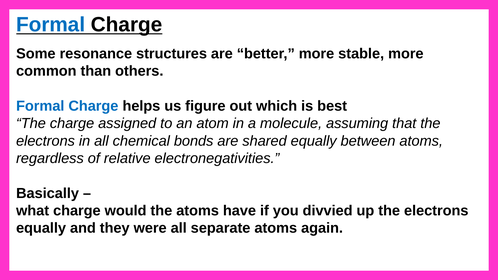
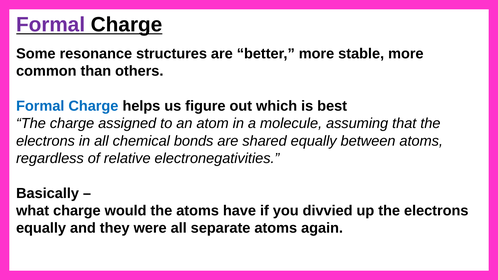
Formal at (51, 25) colour: blue -> purple
